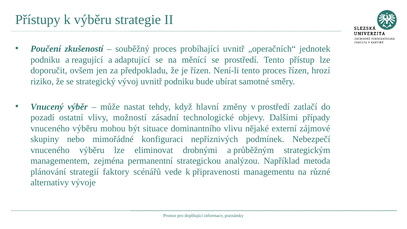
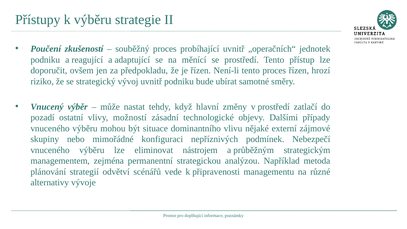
drobnými: drobnými -> nástrojem
faktory: faktory -> odvětví
